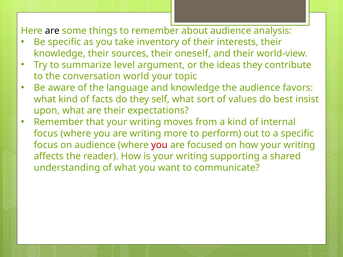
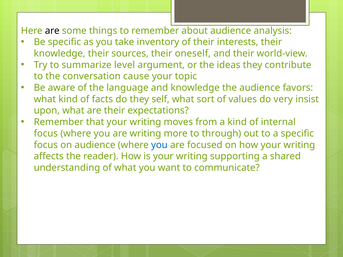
world: world -> cause
best: best -> very
perform: perform -> through
you at (159, 145) colour: red -> blue
